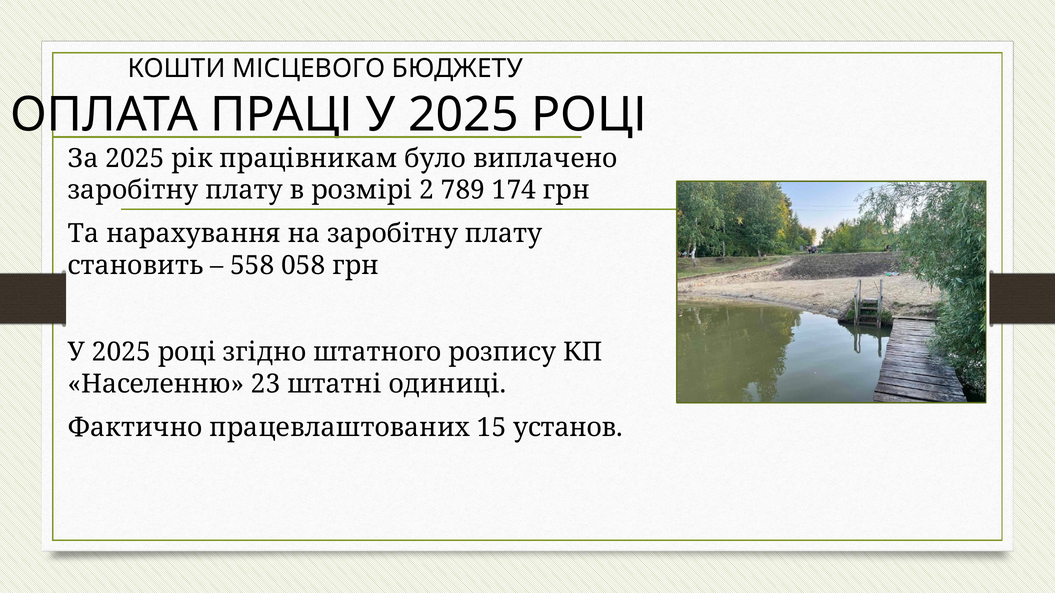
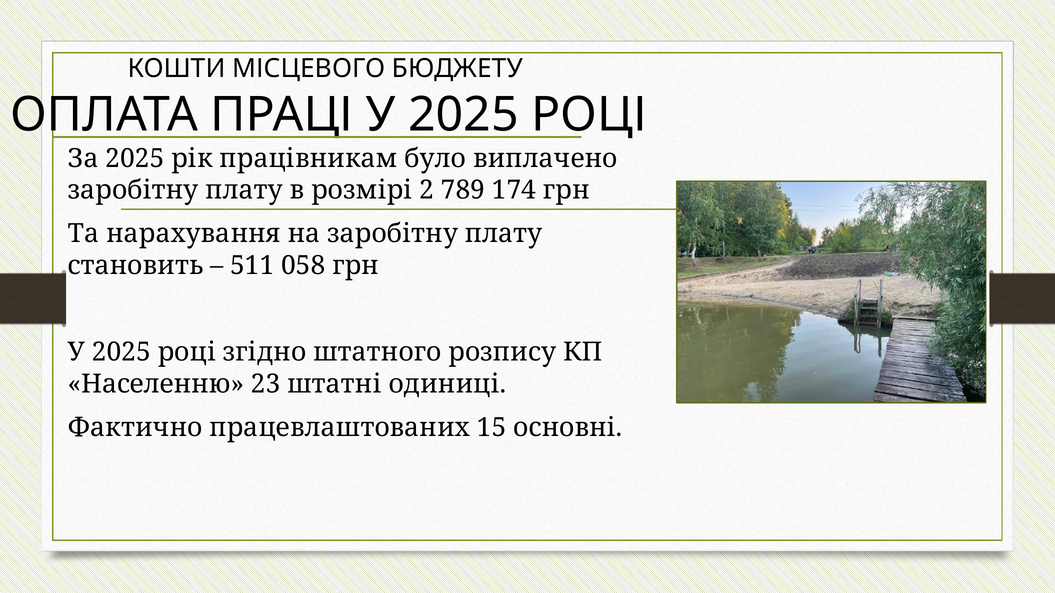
558: 558 -> 511
установ: установ -> основні
